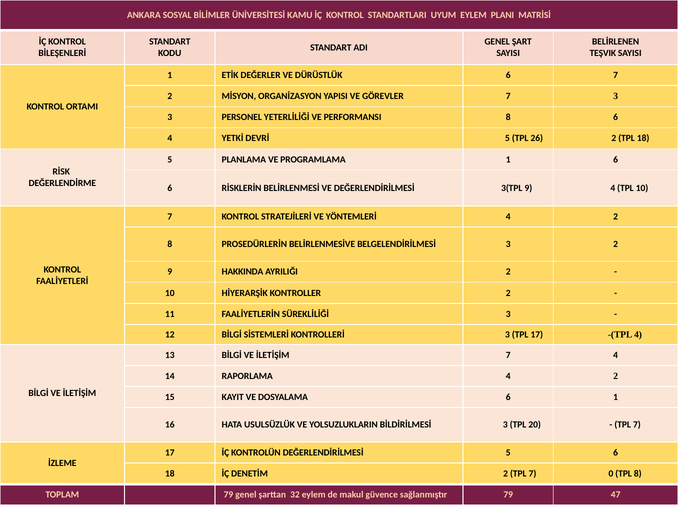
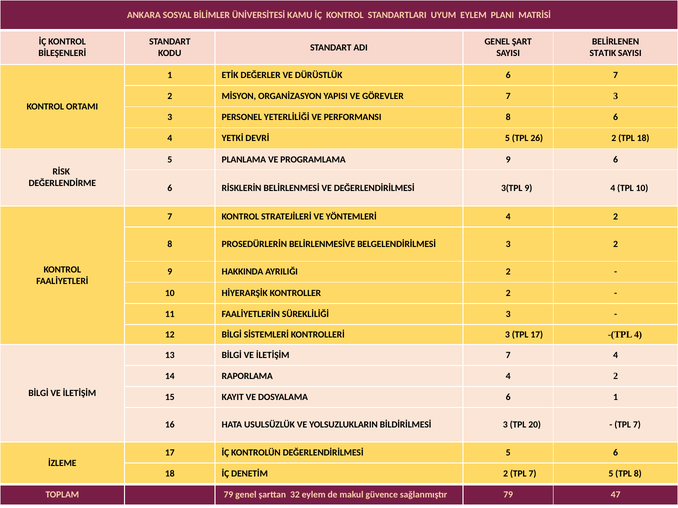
TEŞVIK: TEŞVIK -> STATIK
PROGRAMLAMA 1: 1 -> 9
7 0: 0 -> 5
